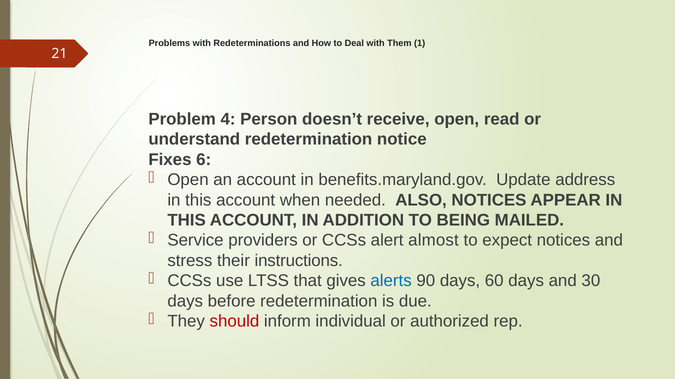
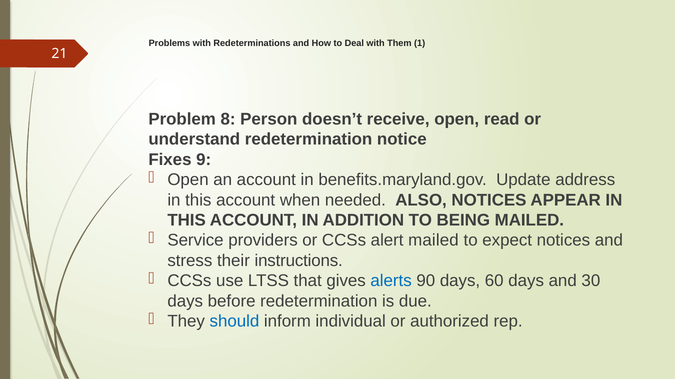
4: 4 -> 8
6: 6 -> 9
alert almost: almost -> mailed
should colour: red -> blue
